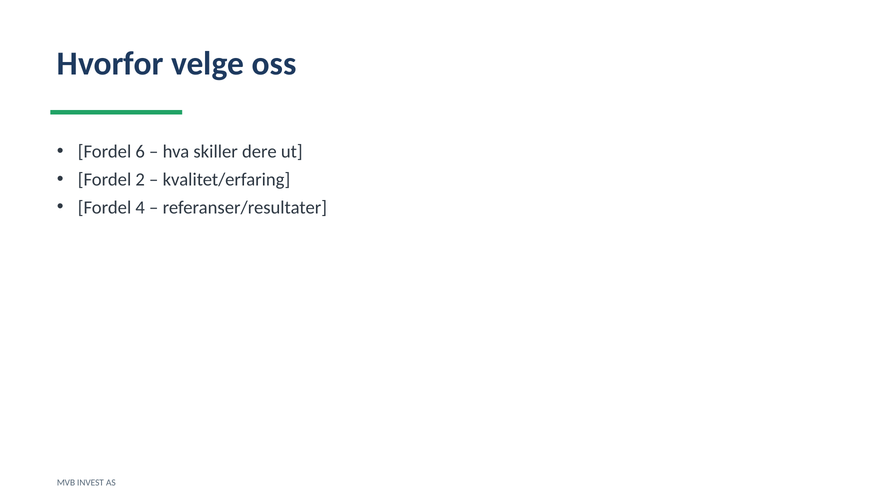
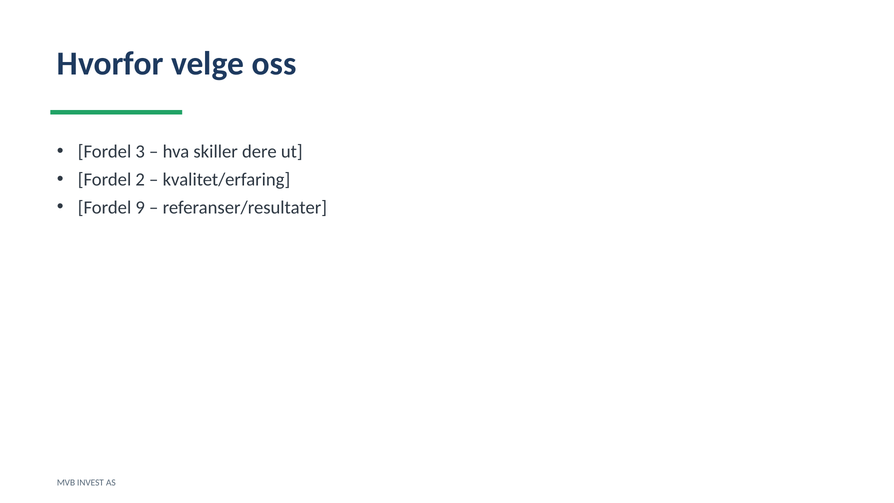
6: 6 -> 3
4: 4 -> 9
